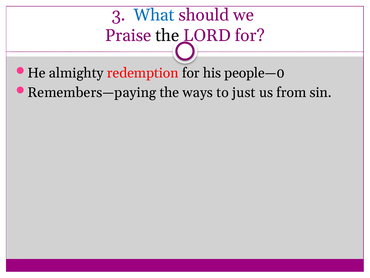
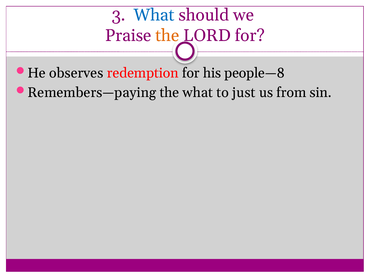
the at (167, 35) colour: black -> orange
almighty: almighty -> observes
people—0: people—0 -> people—8
the ways: ways -> what
